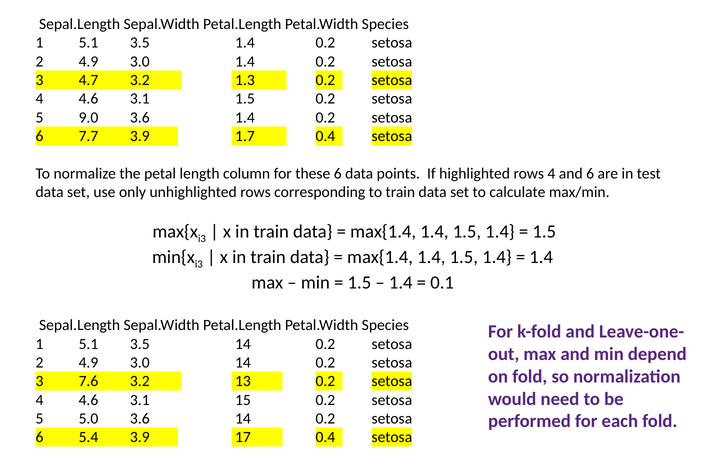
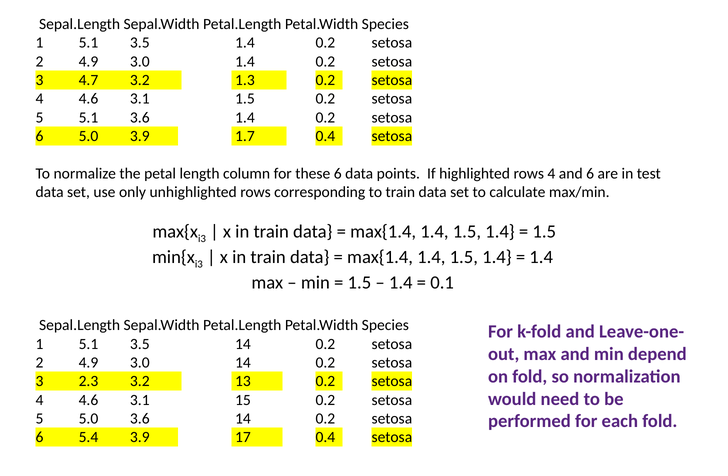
5 9.0: 9.0 -> 5.1
6 7.7: 7.7 -> 5.0
7.6: 7.6 -> 2.3
